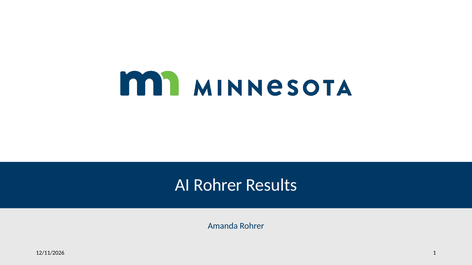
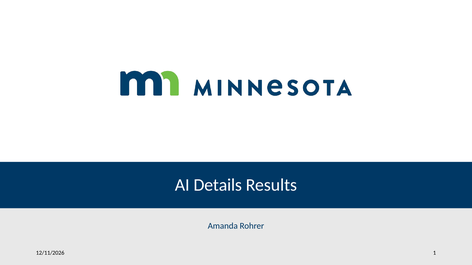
AI Rohrer: Rohrer -> Details
